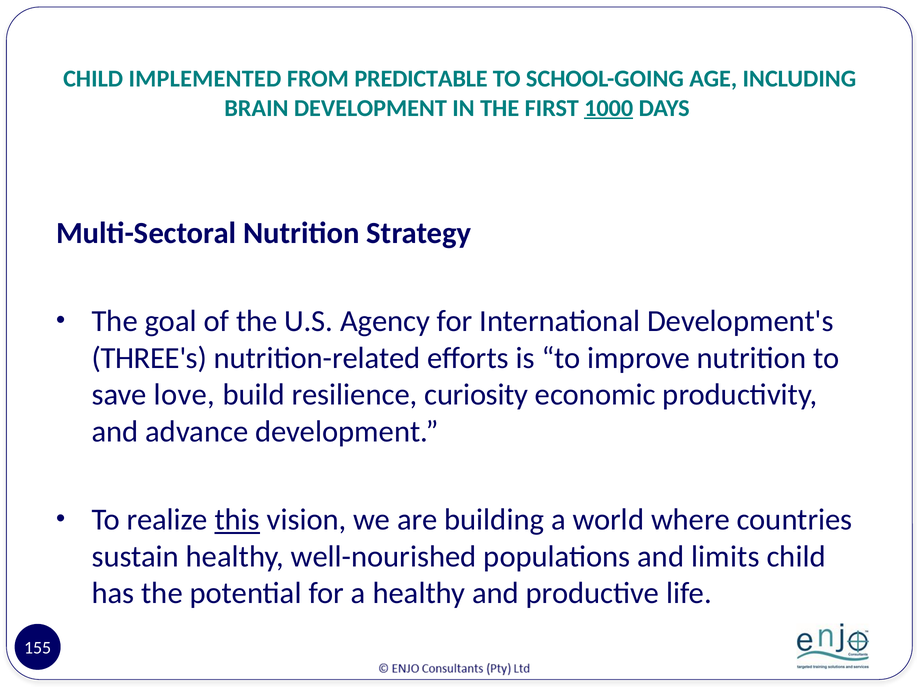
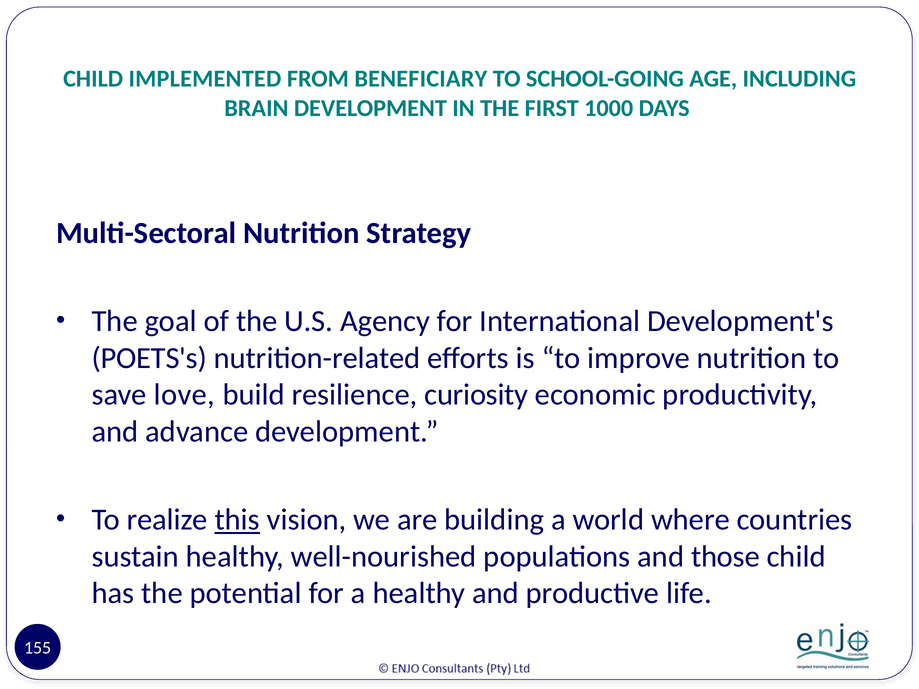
PREDICTABLE: PREDICTABLE -> BENEFICIARY
1000 underline: present -> none
THREE's: THREE's -> POETS's
limits: limits -> those
